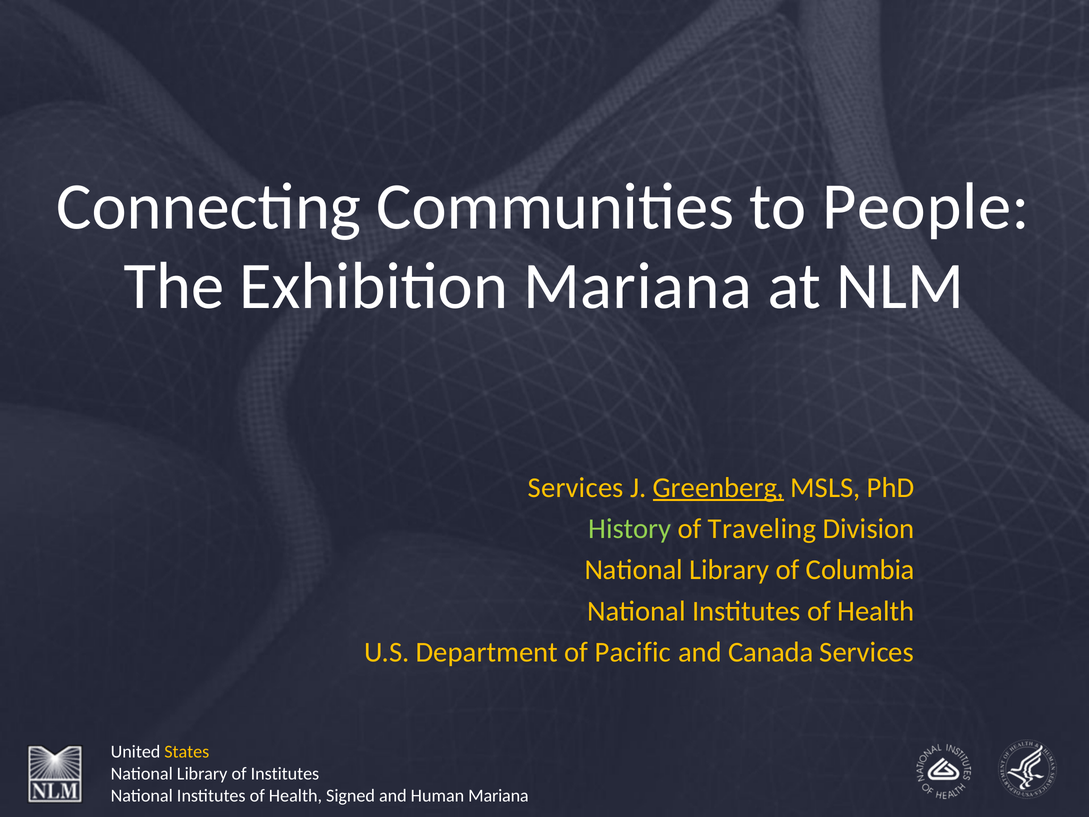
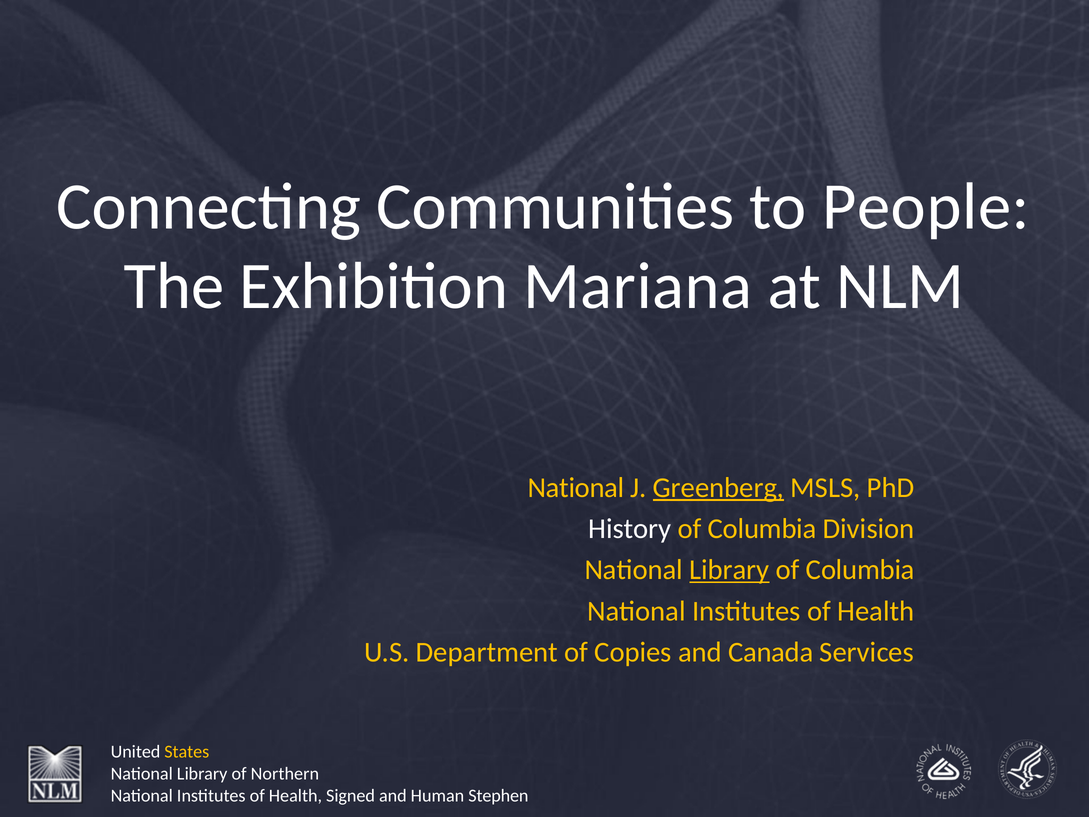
Services at (576, 488): Services -> National
History colour: light green -> white
Traveling at (762, 529): Traveling -> Columbia
Library at (729, 570) underline: none -> present
Pacific: Pacific -> Copies
of Institutes: Institutes -> Northern
Human Mariana: Mariana -> Stephen
